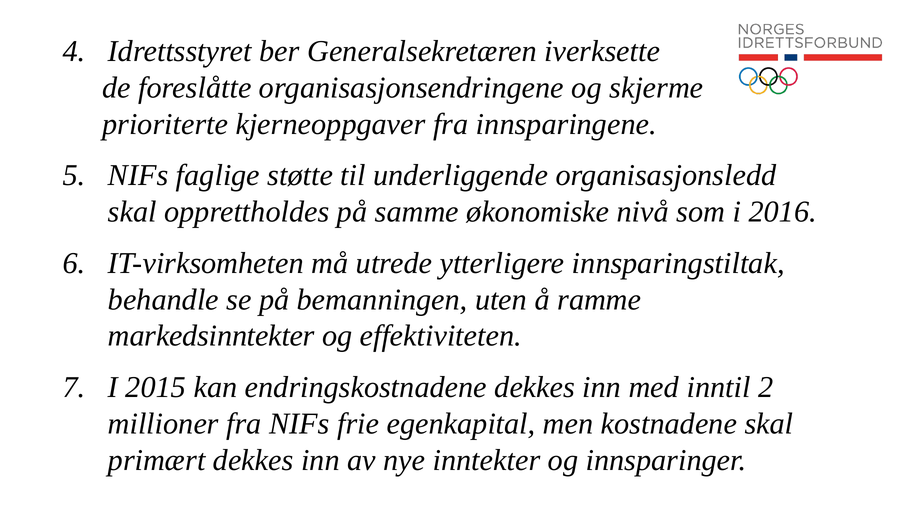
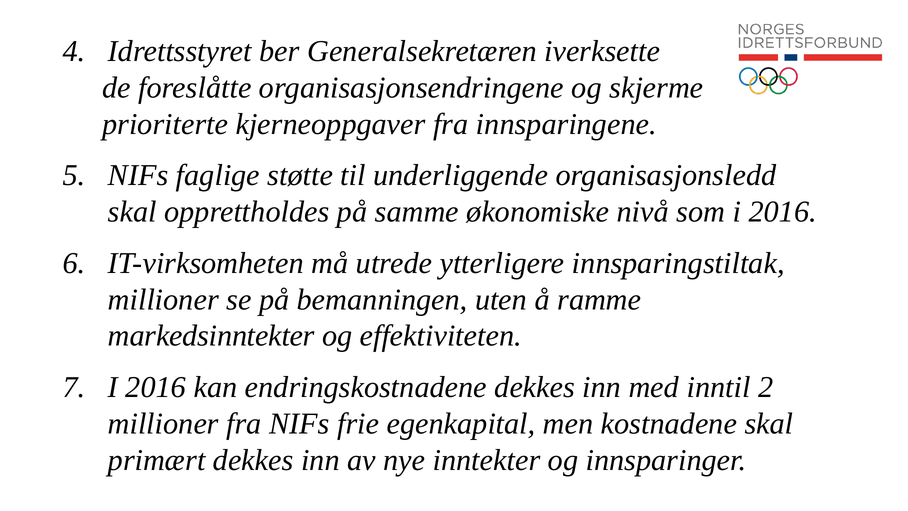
behandle at (163, 299): behandle -> millioner
2015 at (156, 387): 2015 -> 2016
